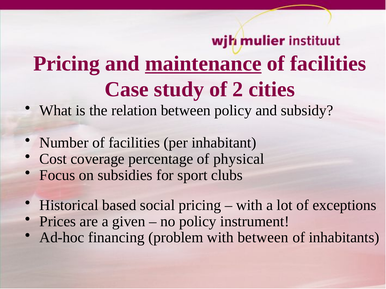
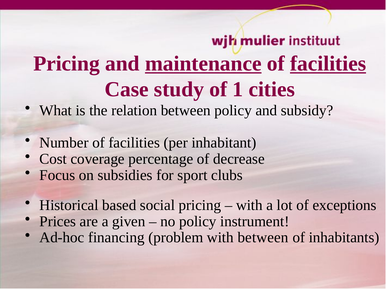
facilities at (328, 64) underline: none -> present
2: 2 -> 1
physical: physical -> decrease
